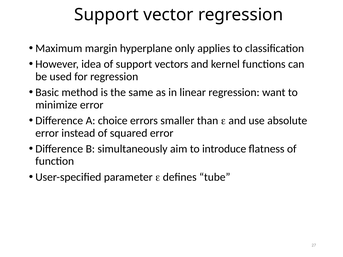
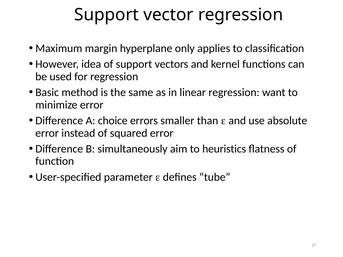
introduce: introduce -> heuristics
